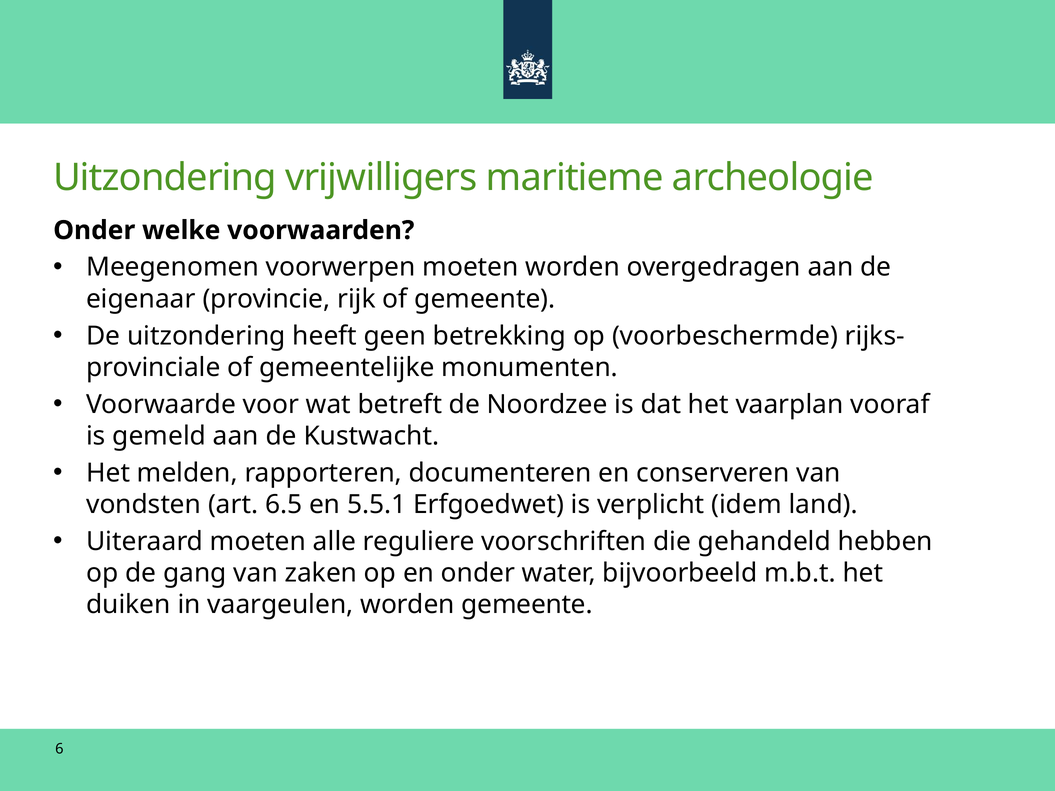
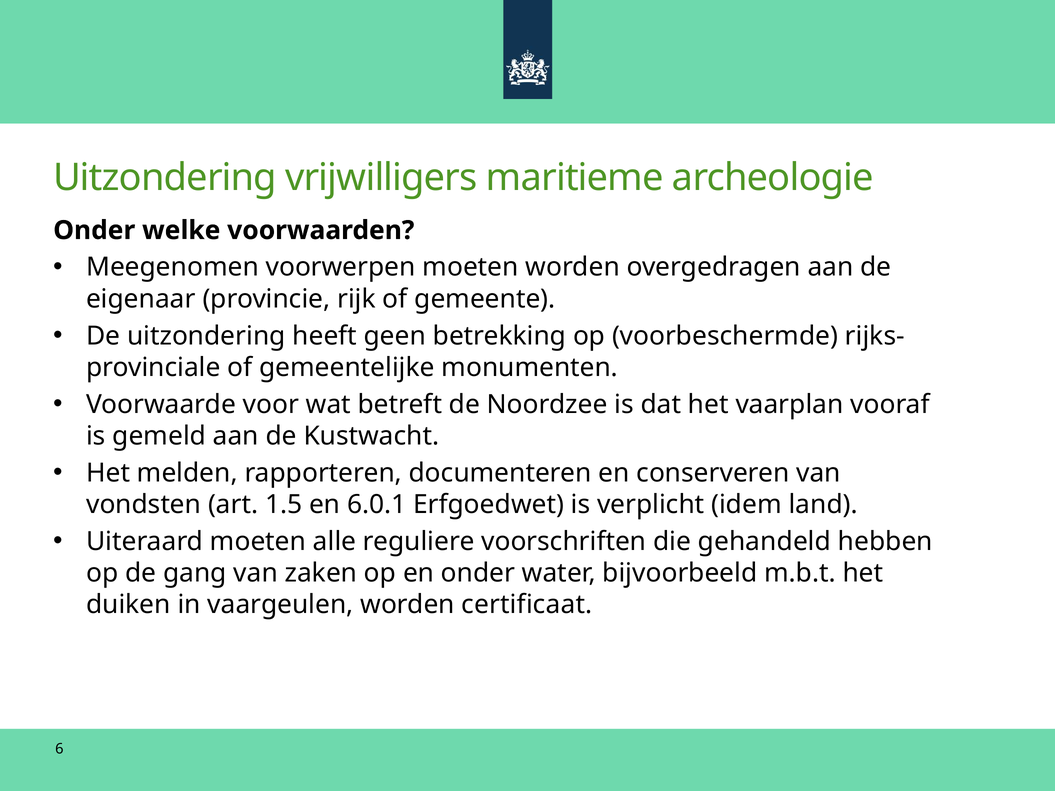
6.5: 6.5 -> 1.5
5.5.1: 5.5.1 -> 6.0.1
worden gemeente: gemeente -> certificaat
